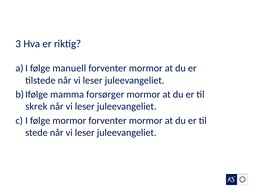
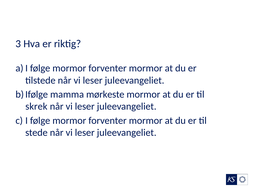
manuell at (69, 68): manuell -> mormor
forsørger: forsørger -> mørkeste
